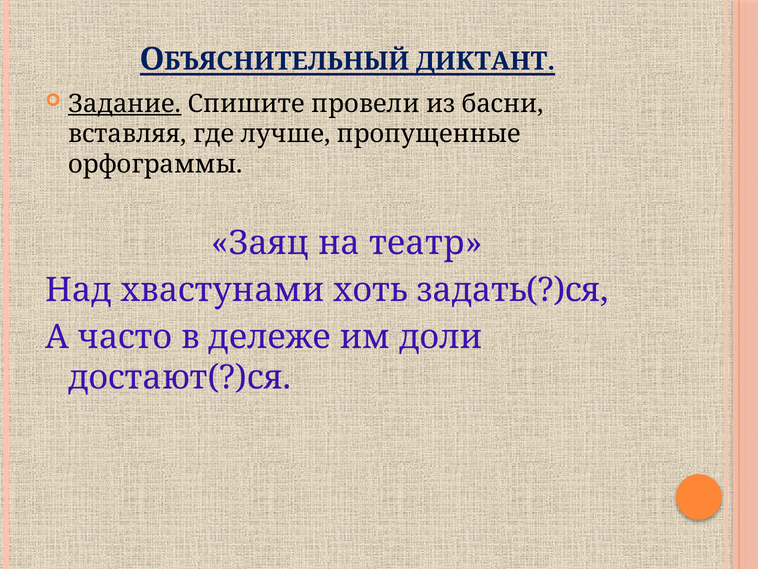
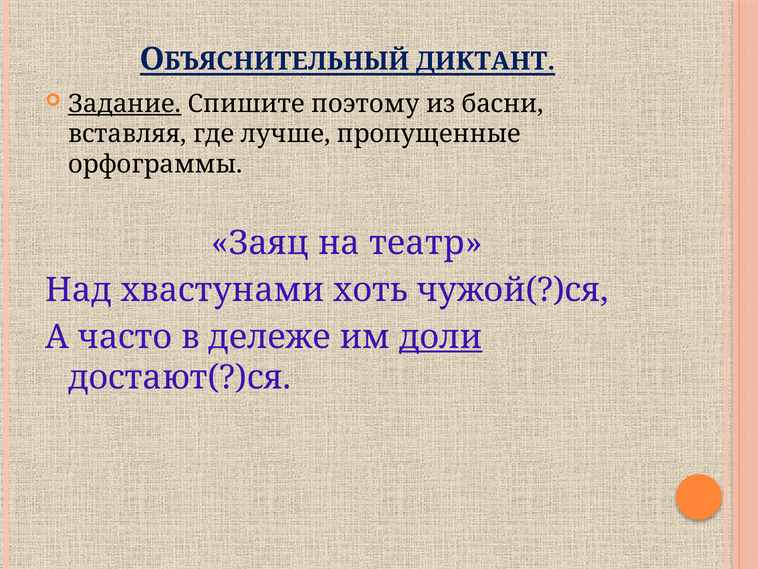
провели: провели -> поэтому
задать(?)ся: задать(?)ся -> чужой(?)ся
доли underline: none -> present
